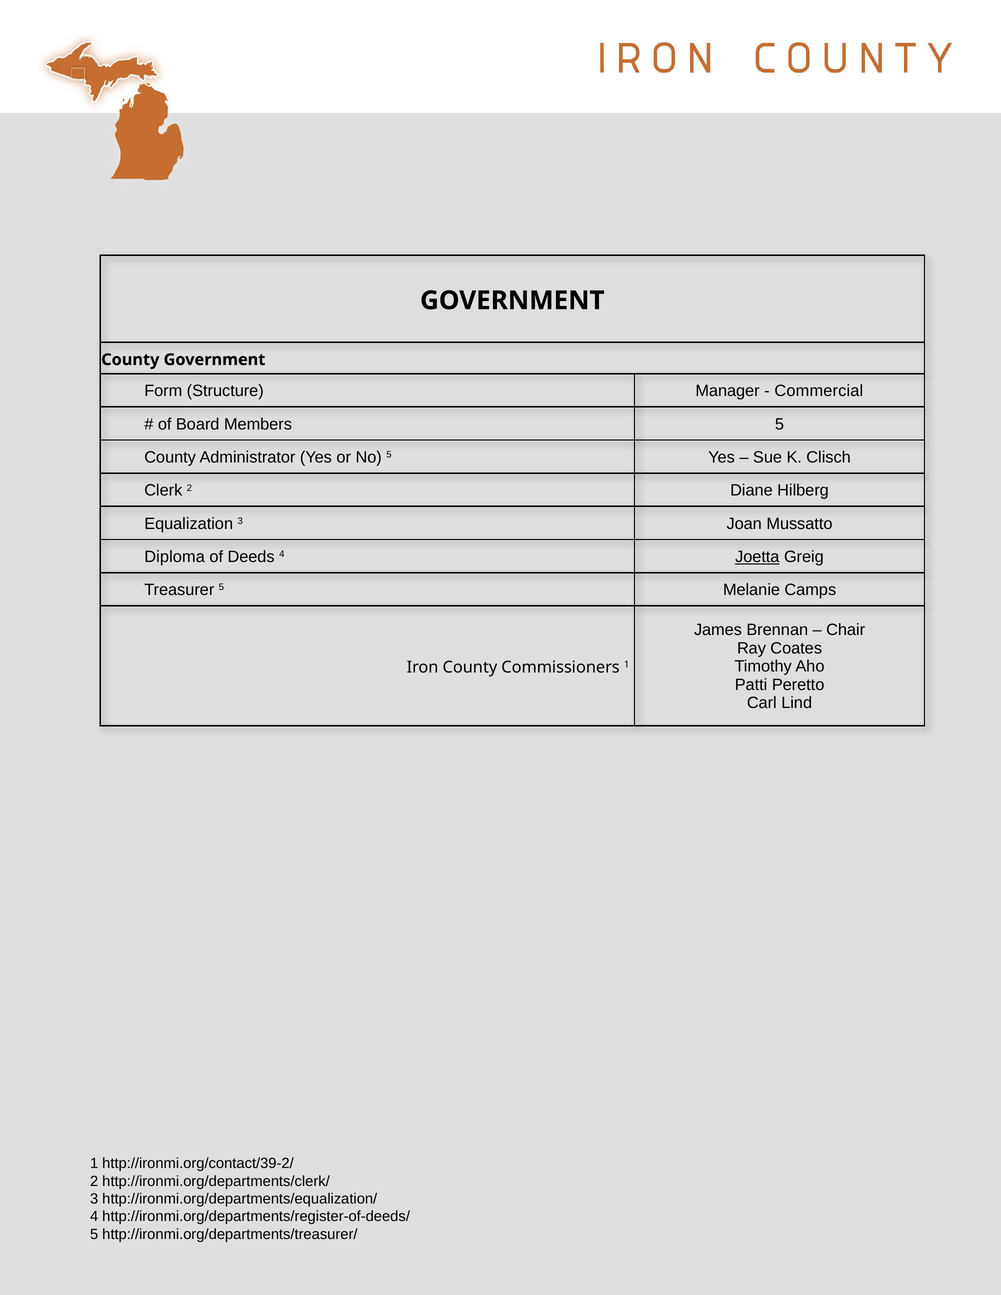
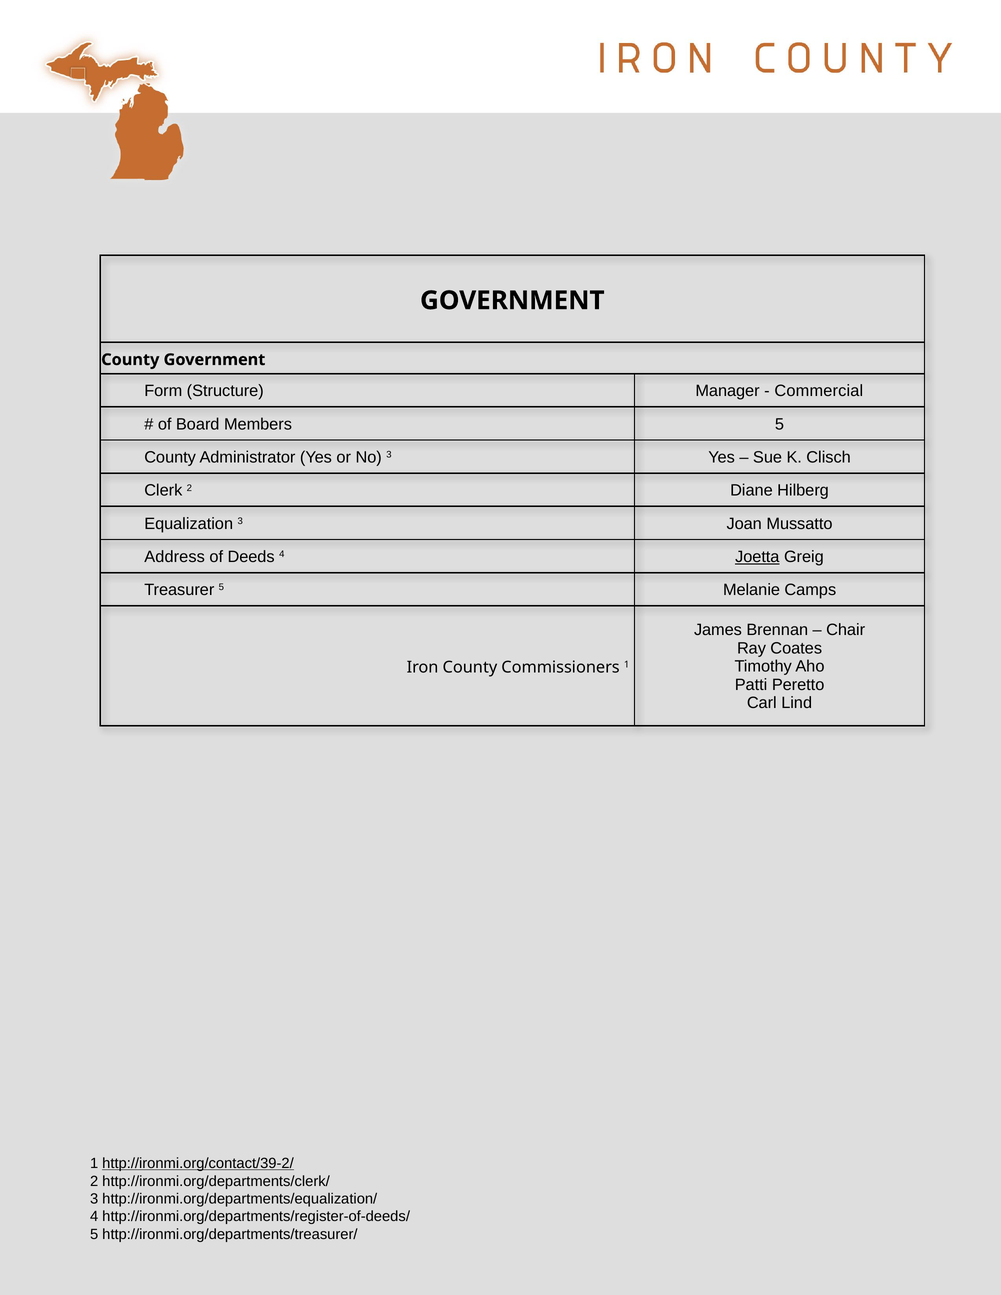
No 5: 5 -> 3
Diploma: Diploma -> Address
http://ironmi.org/contact/39-2/ underline: none -> present
